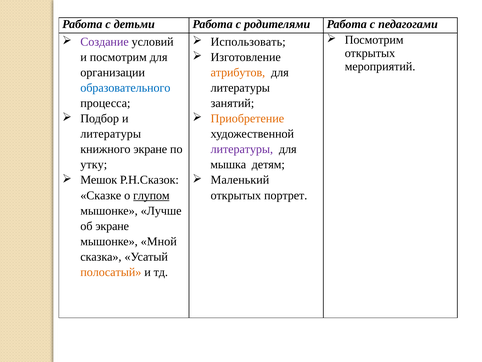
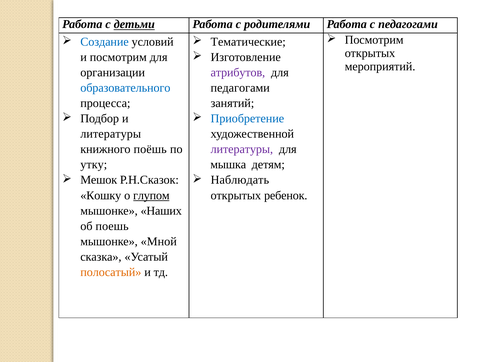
детьми underline: none -> present
Создание colour: purple -> blue
Использовать: Использовать -> Тематические
атрибутов colour: orange -> purple
литературы at (240, 88): литературы -> педагогами
Приобретение colour: orange -> blue
книжного экране: экране -> поёшь
Маленький: Маленький -> Наблюдать
Сказке: Сказке -> Кошку
портрет: портрет -> ребенок
Лучше: Лучше -> Наших
об экране: экране -> поешь
